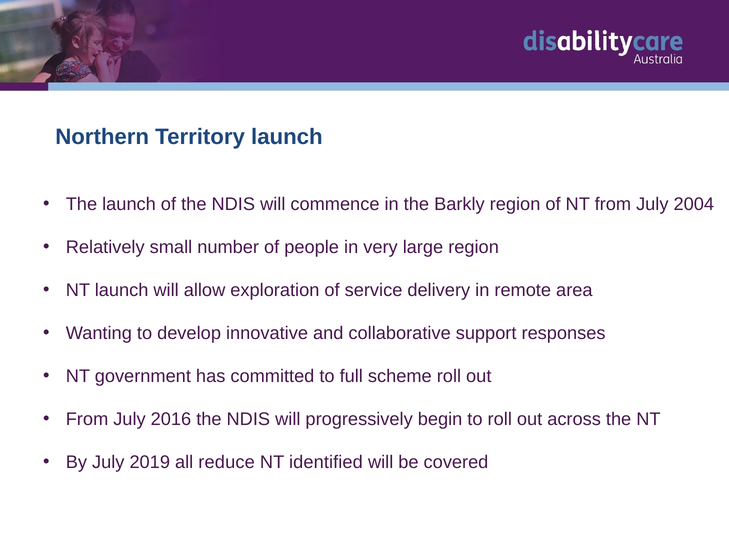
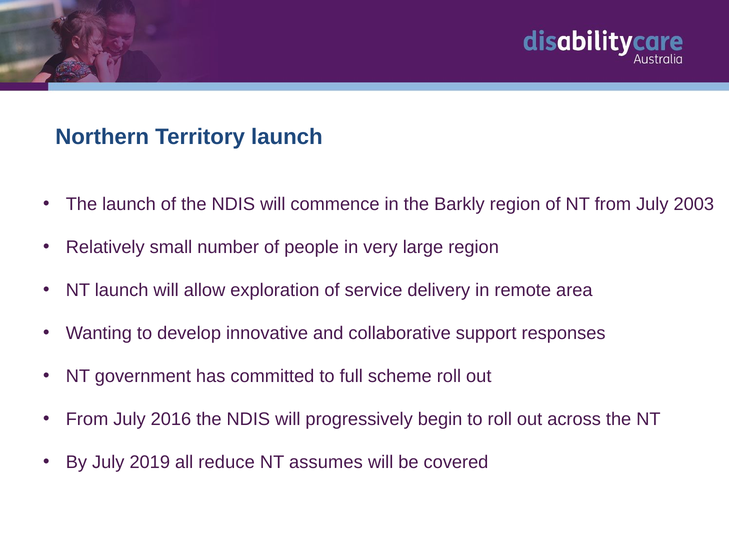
2004: 2004 -> 2003
identified: identified -> assumes
